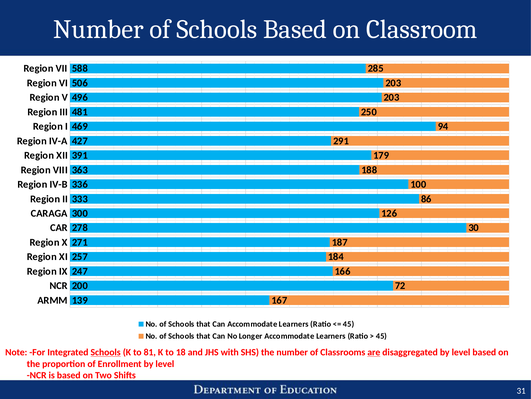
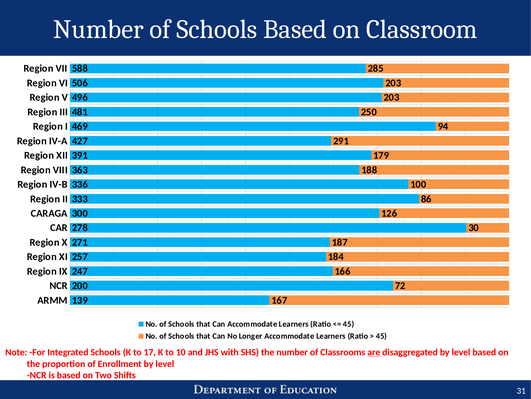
Schools at (106, 352) underline: present -> none
81: 81 -> 17
18: 18 -> 10
